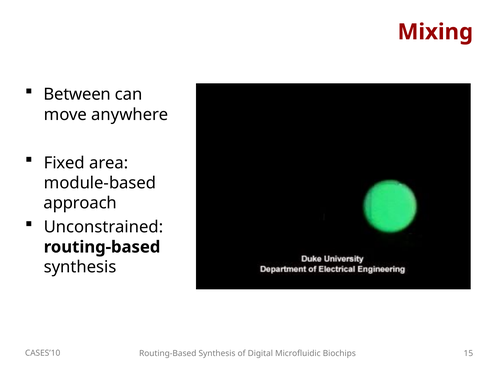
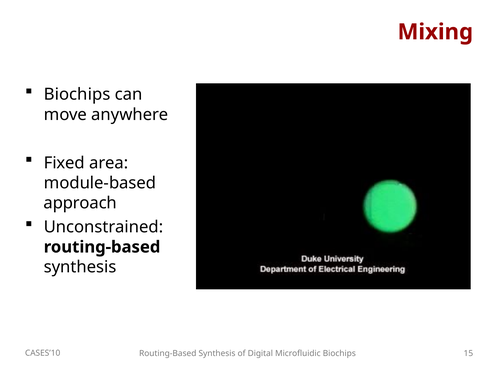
Between at (77, 94): Between -> Biochips
